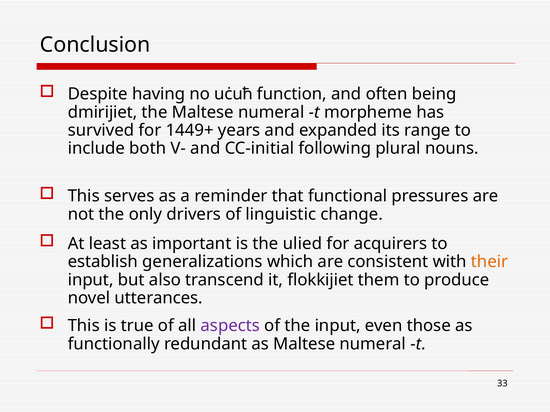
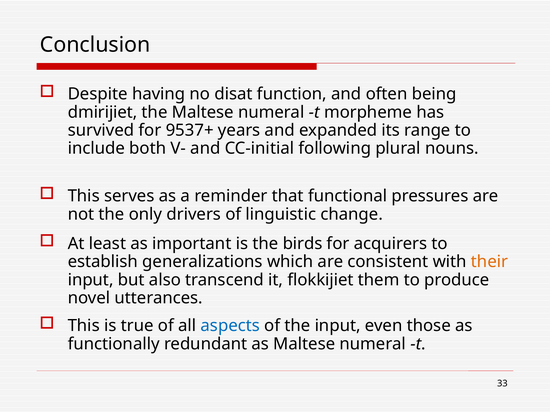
uċuħ: uċuħ -> disat
1449+: 1449+ -> 9537+
ulied: ulied -> birds
aspects colour: purple -> blue
